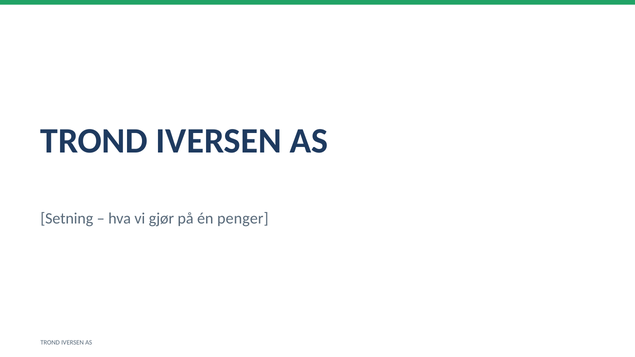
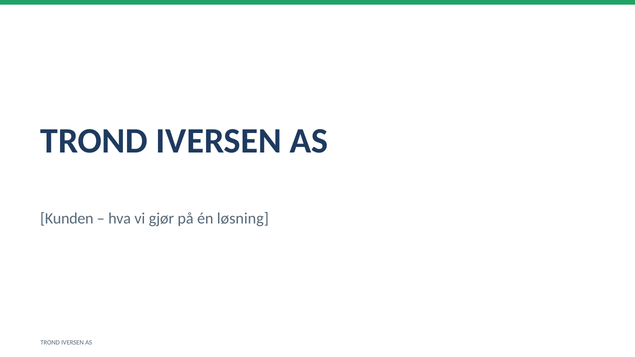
Setning: Setning -> Kunden
penger: penger -> løsning
